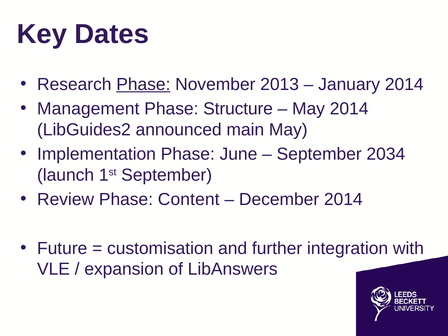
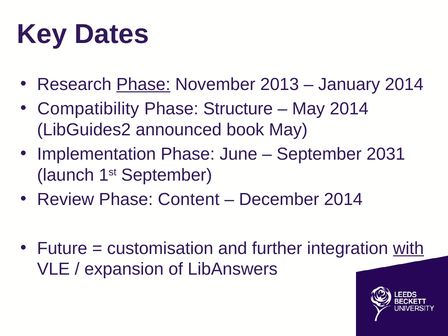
Management: Management -> Compatibility
main: main -> book
2034: 2034 -> 2031
with underline: none -> present
